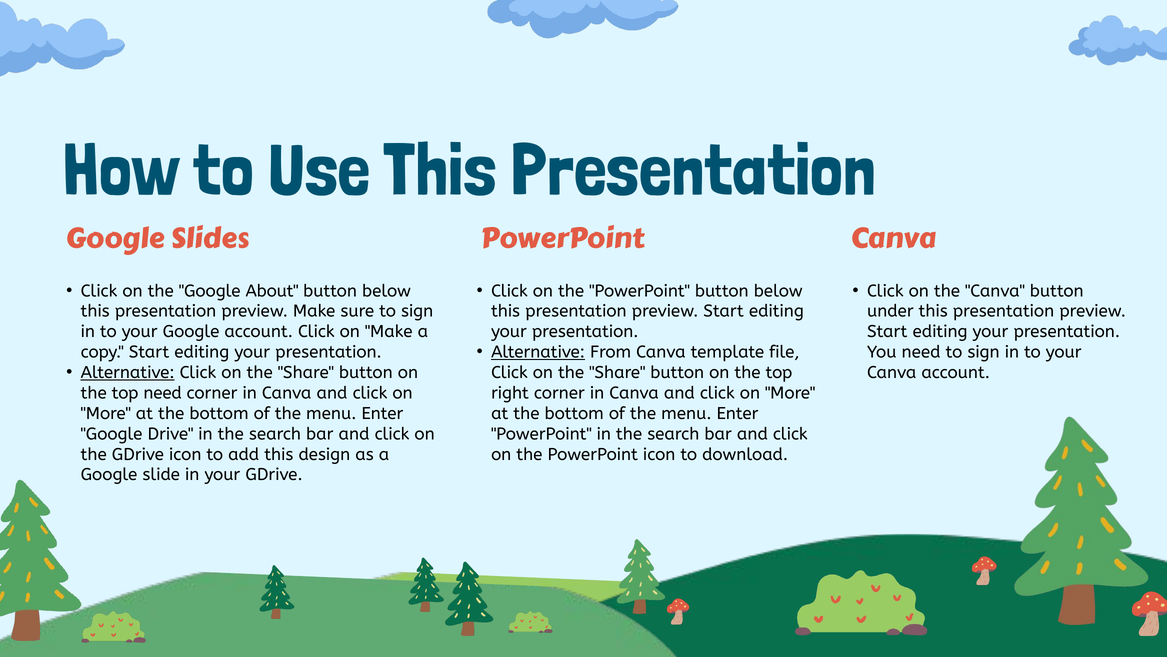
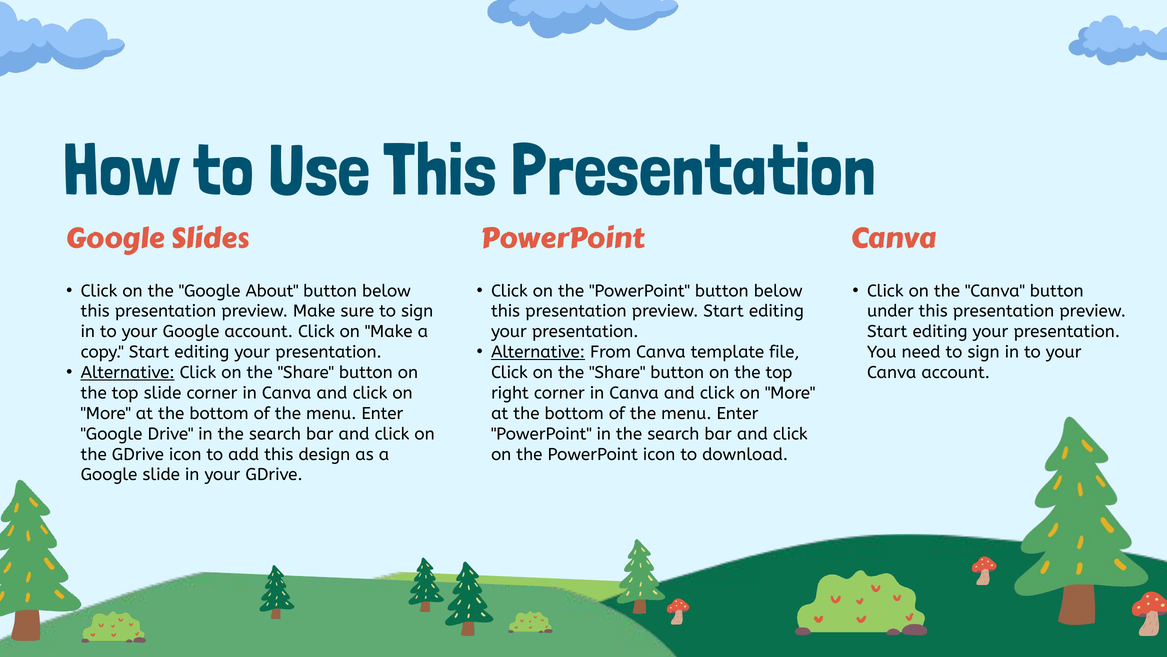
top need: need -> slide
